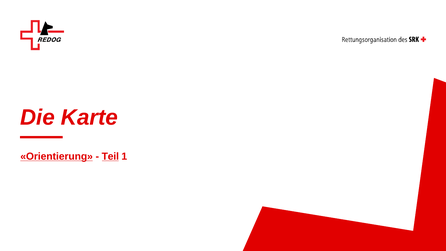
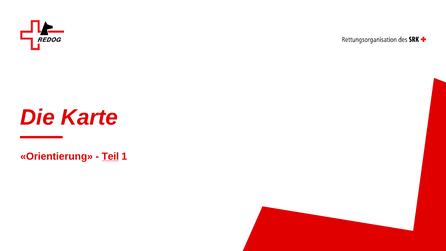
Orientierung underline: present -> none
